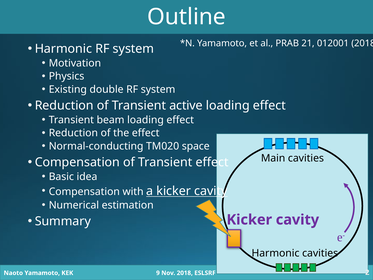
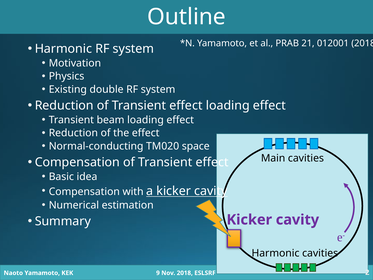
Reduction of Transient active: active -> effect
